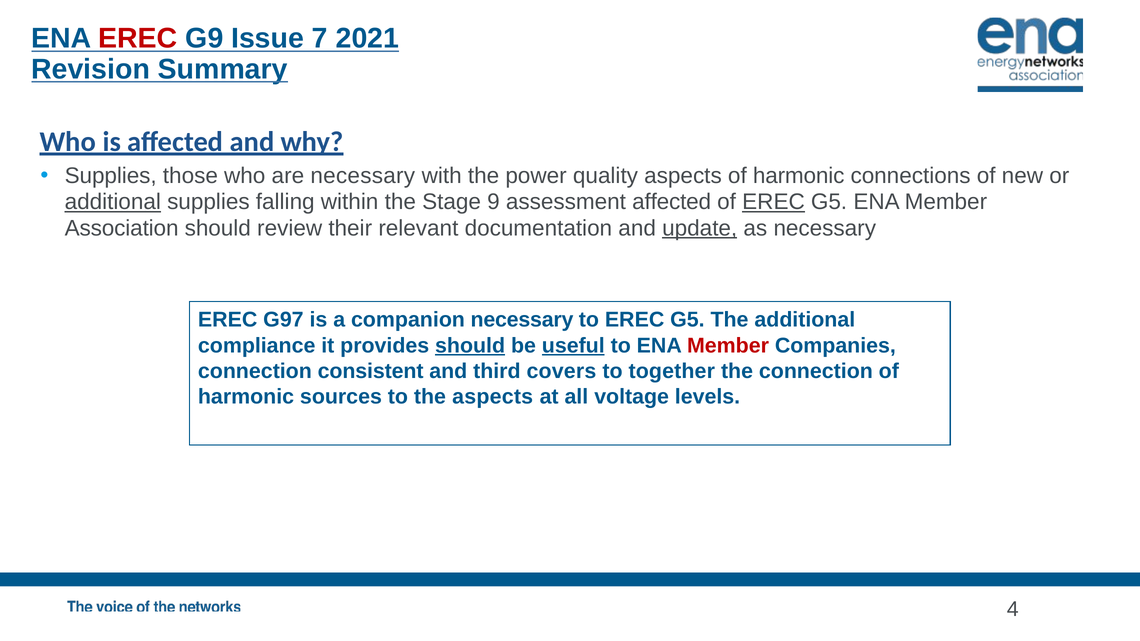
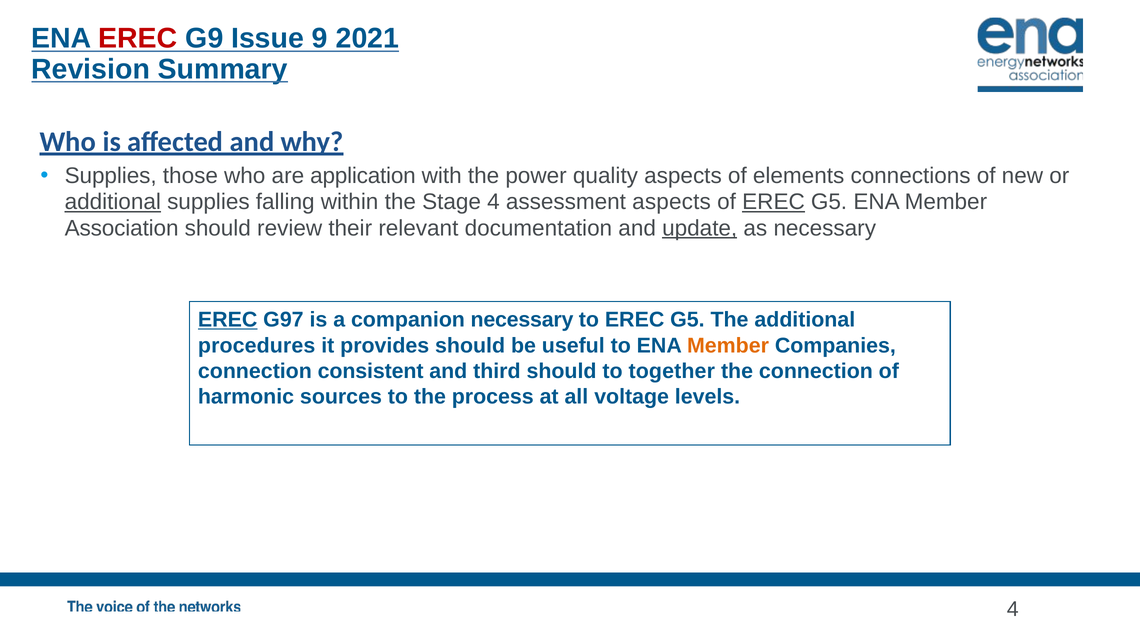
7: 7 -> 9
are necessary: necessary -> application
aspects of harmonic: harmonic -> elements
Stage 9: 9 -> 4
assessment affected: affected -> aspects
EREC at (228, 320) underline: none -> present
compliance: compliance -> procedures
should at (470, 346) underline: present -> none
useful underline: present -> none
Member at (728, 346) colour: red -> orange
third covers: covers -> should
the aspects: aspects -> process
